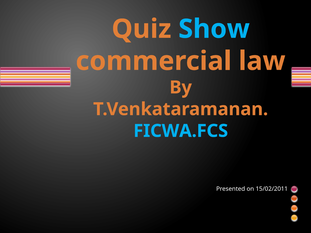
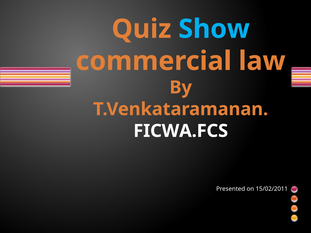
FICWA.FCS colour: light blue -> white
